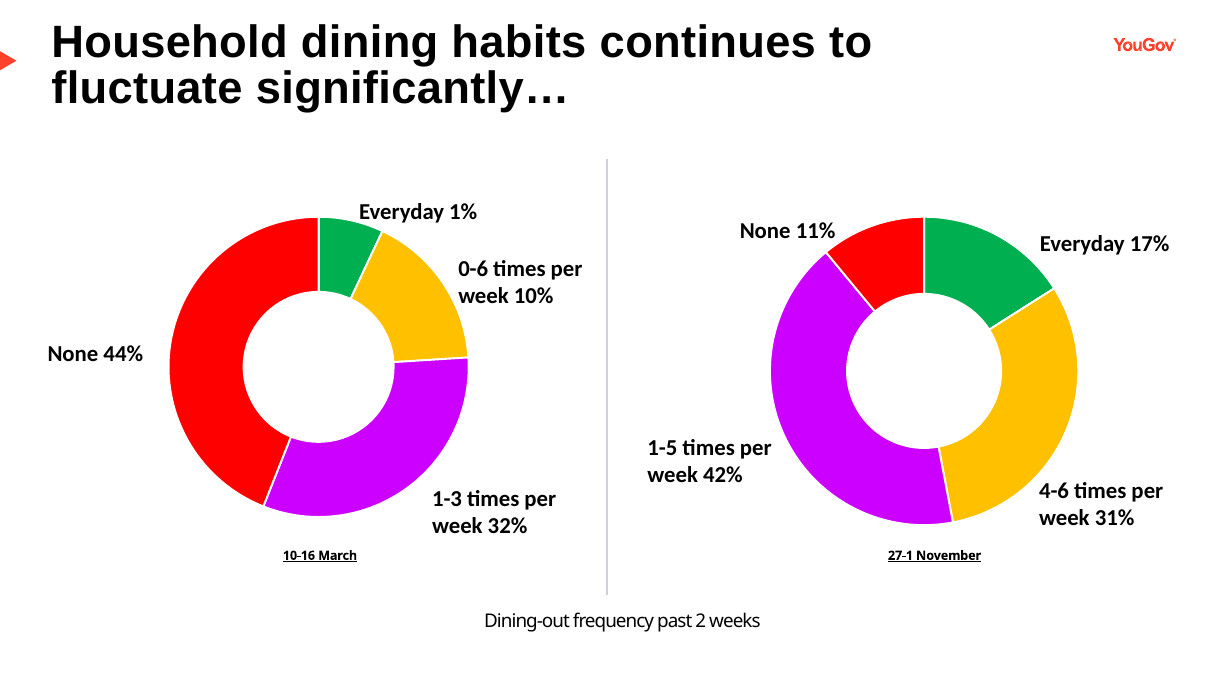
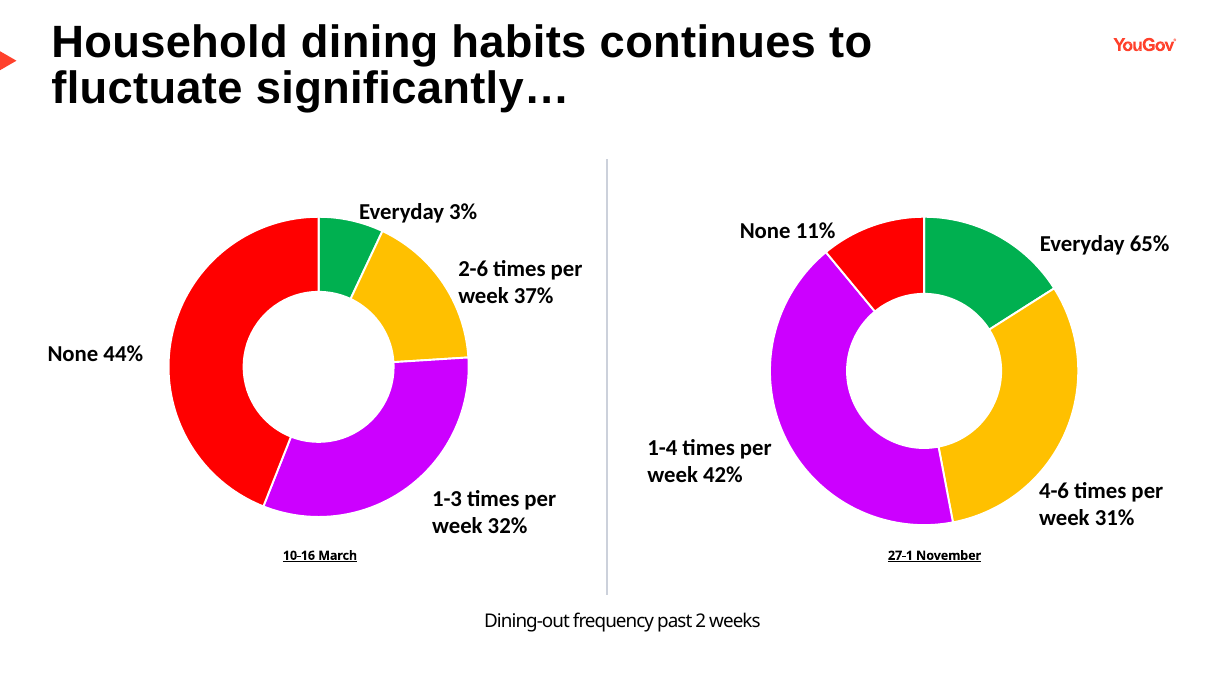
1%: 1% -> 3%
17%: 17% -> 65%
0-6: 0-6 -> 2-6
10%: 10% -> 37%
1-5: 1-5 -> 1-4
